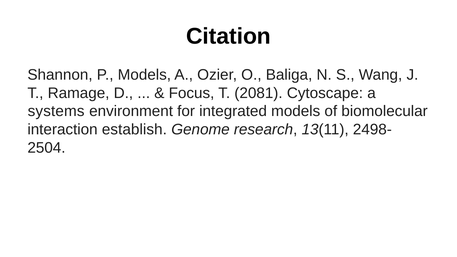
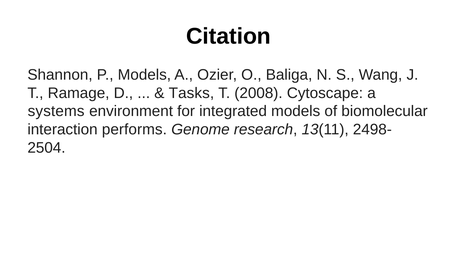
Focus: Focus -> Tasks
2081: 2081 -> 2008
establish: establish -> performs
